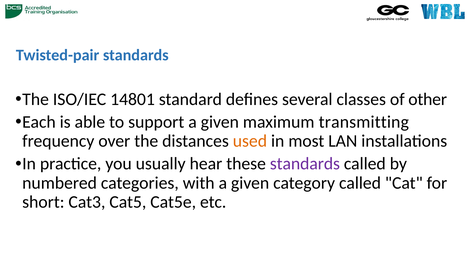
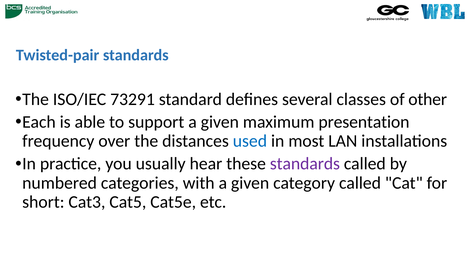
14801: 14801 -> 73291
transmitting: transmitting -> presentation
used colour: orange -> blue
